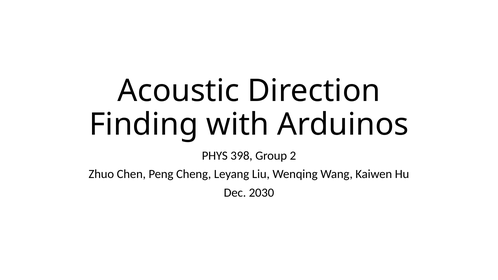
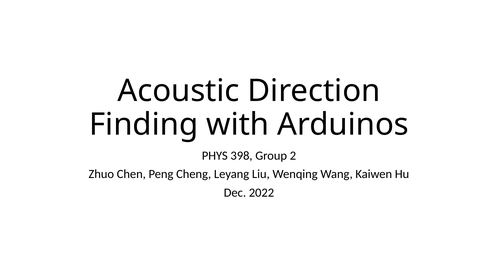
2030: 2030 -> 2022
